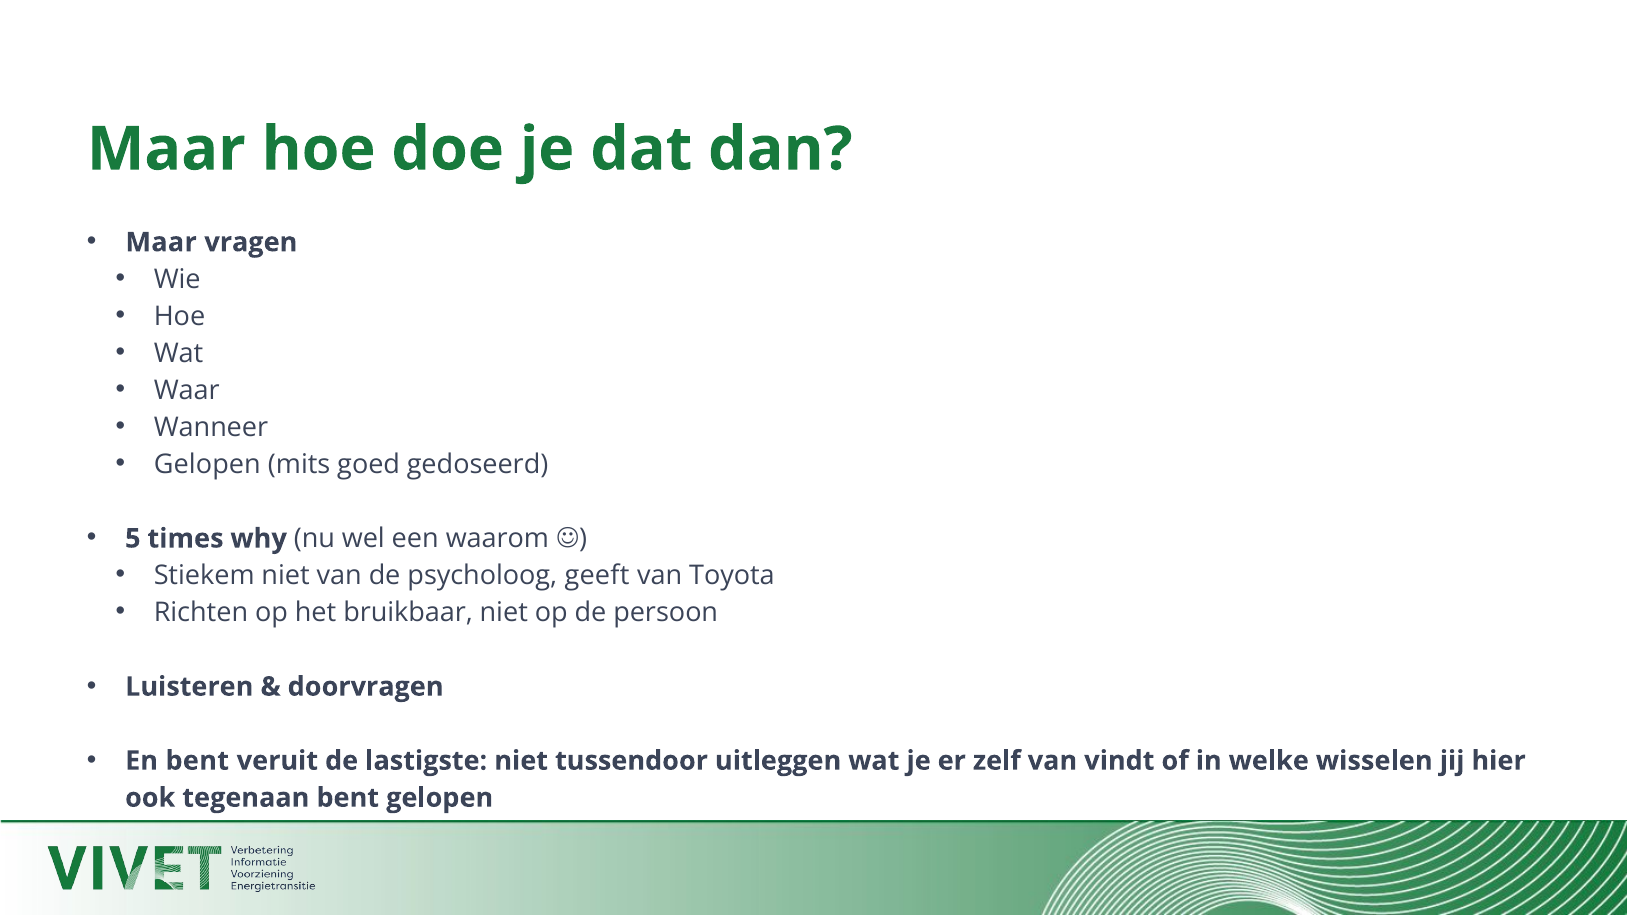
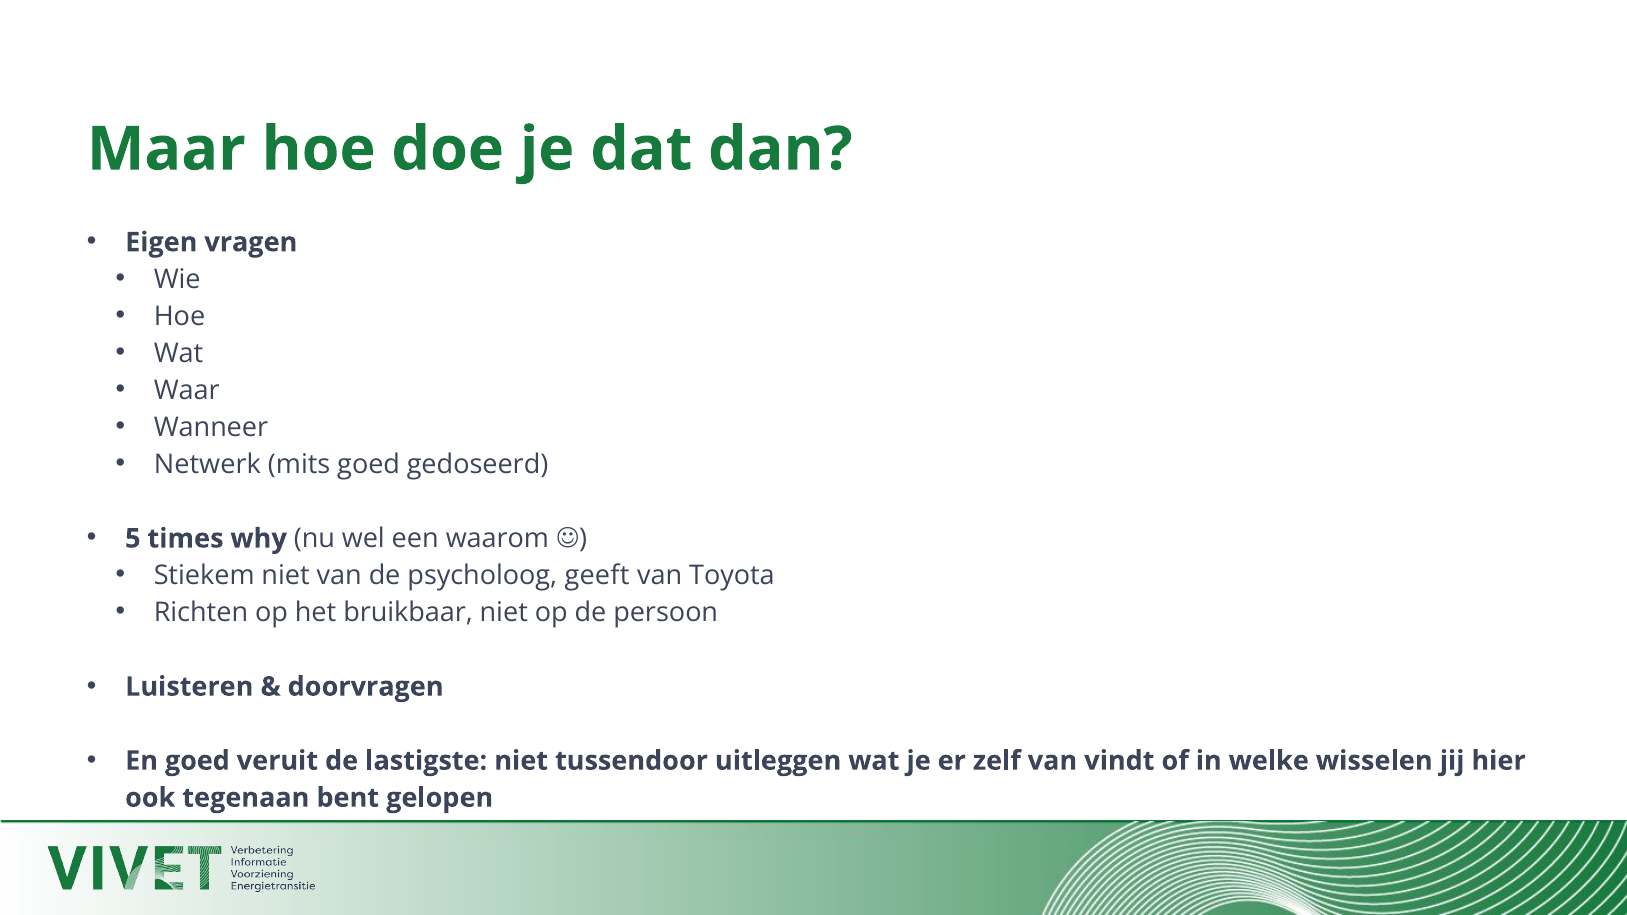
Maar at (161, 242): Maar -> Eigen
Gelopen at (207, 465): Gelopen -> Netwerk
En bent: bent -> goed
